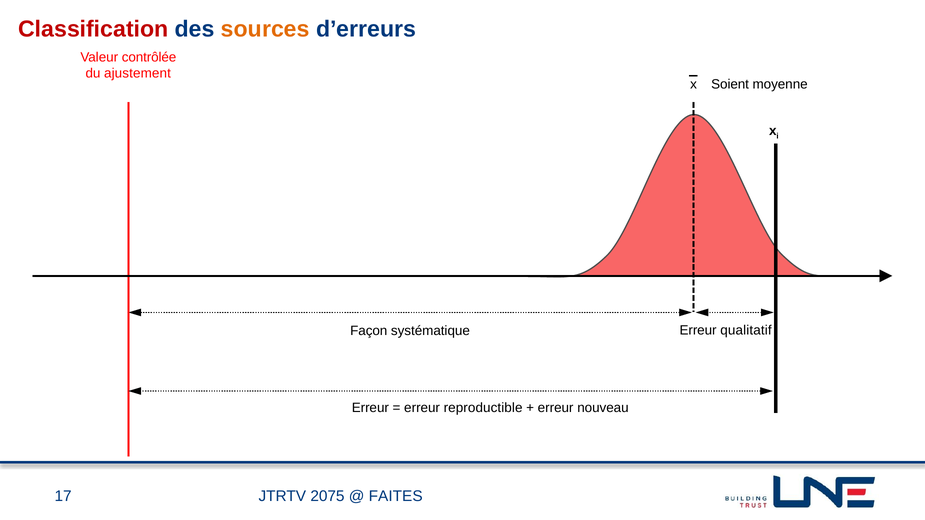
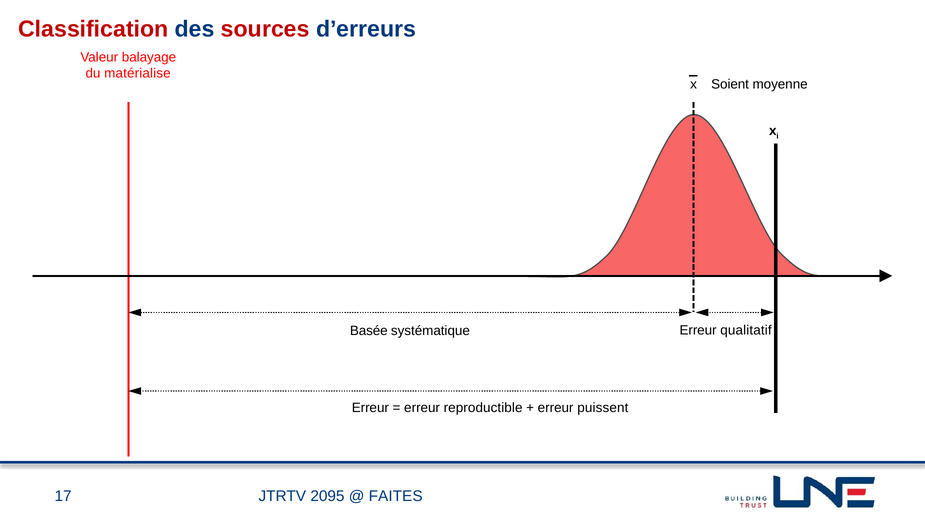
sources colour: orange -> red
contrôlée: contrôlée -> balayage
ajustement: ajustement -> matérialise
Façon: Façon -> Basée
nouveau: nouveau -> puissent
2075: 2075 -> 2095
